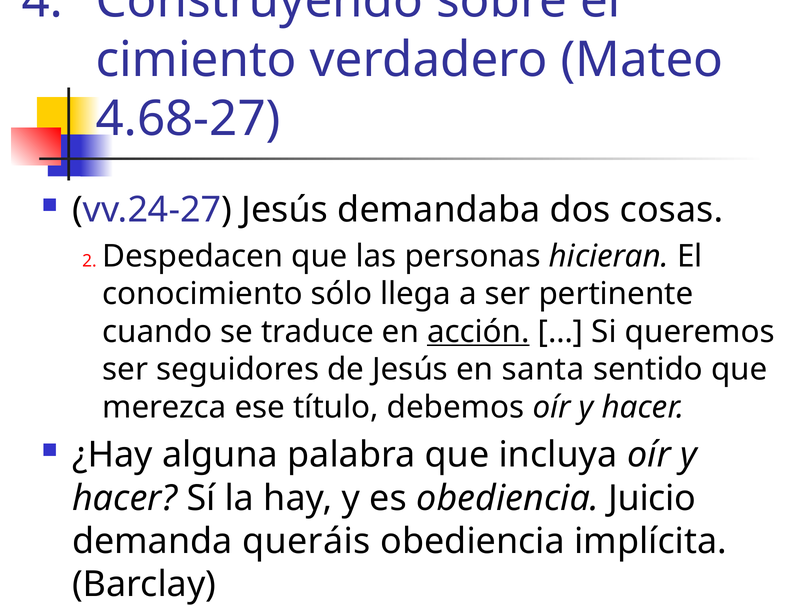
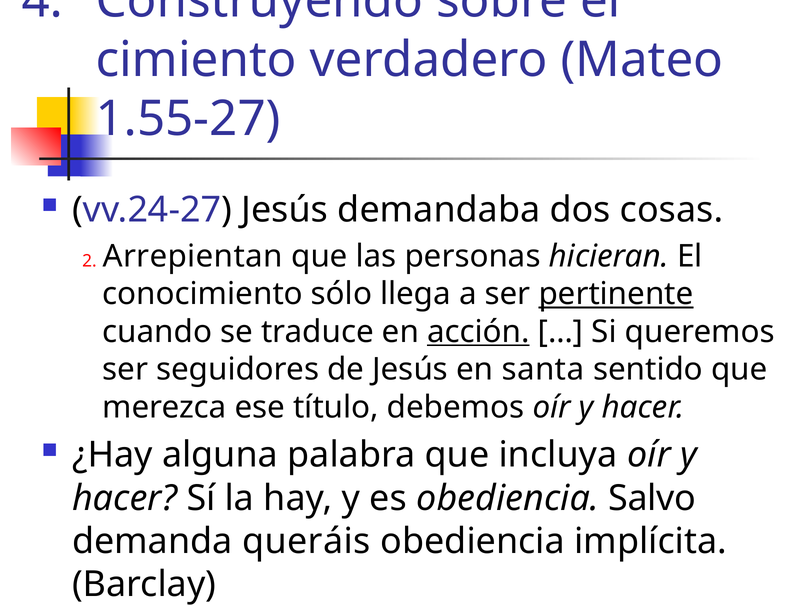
4.68-27: 4.68-27 -> 1.55-27
Despedacen: Despedacen -> Arrepientan
pertinente underline: none -> present
Juicio: Juicio -> Salvo
